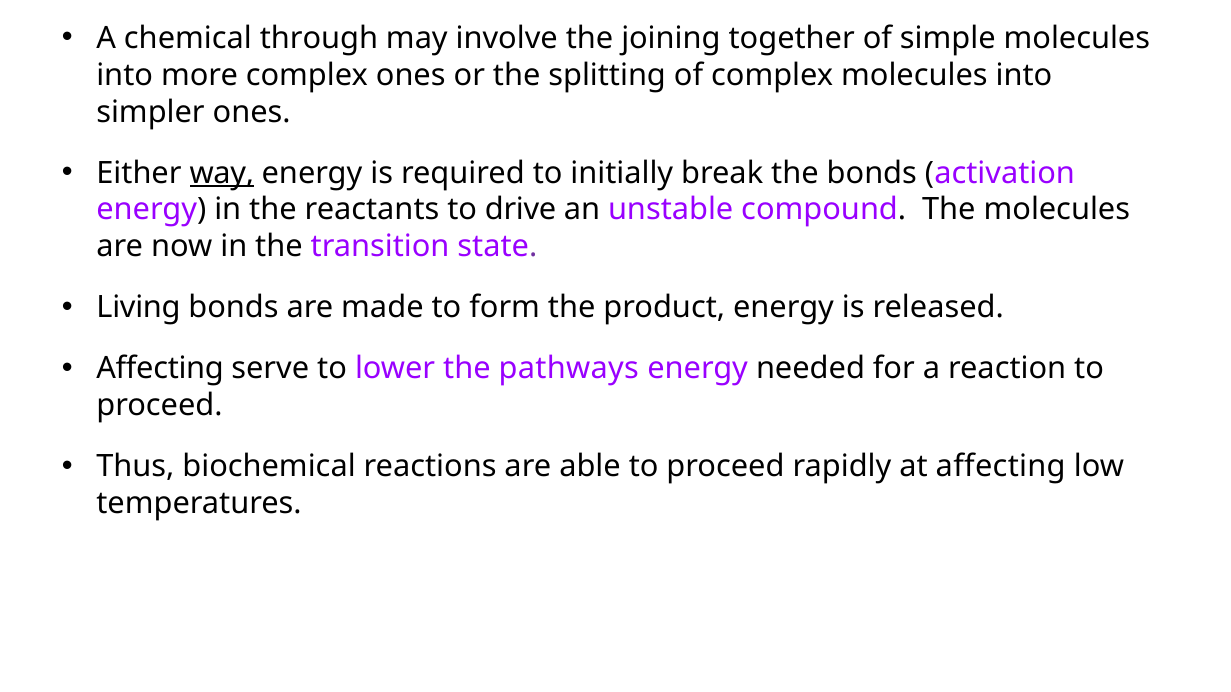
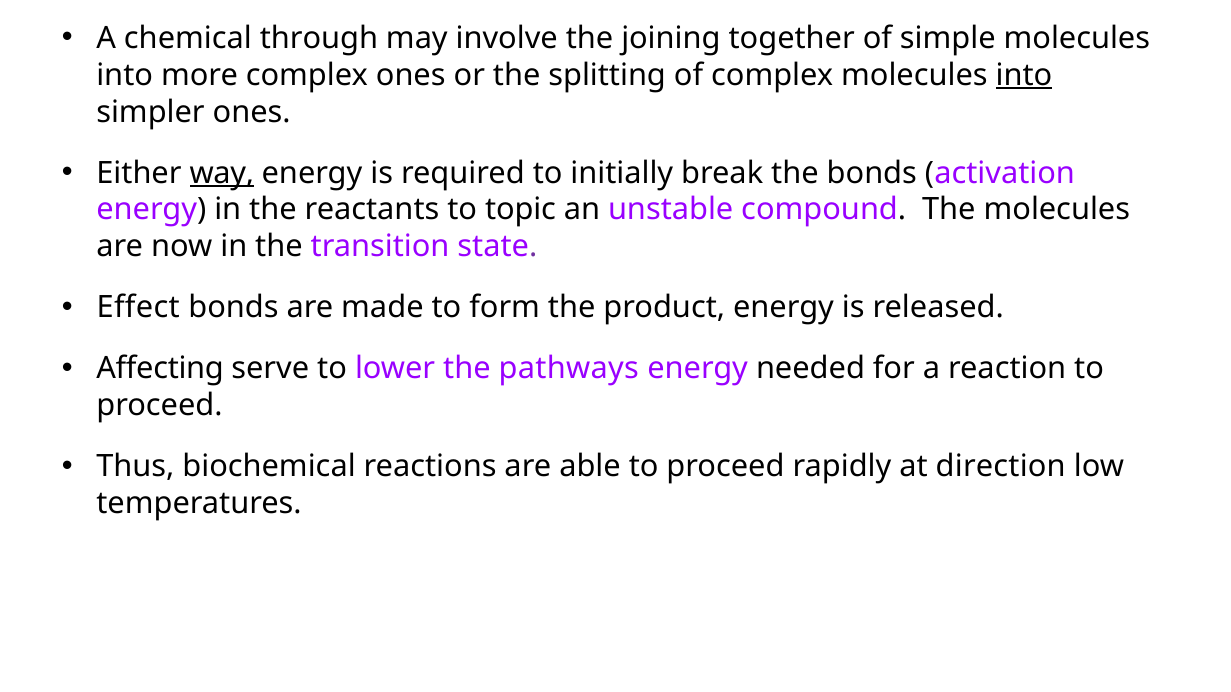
into at (1024, 75) underline: none -> present
drive: drive -> topic
Living: Living -> Effect
at affecting: affecting -> direction
